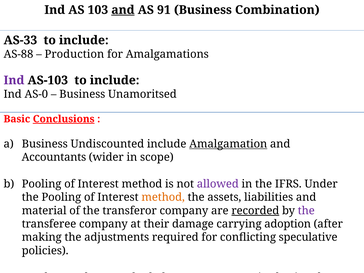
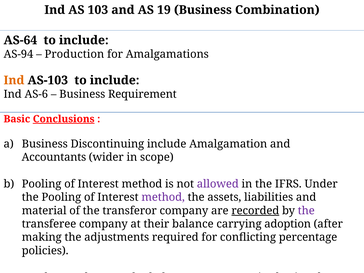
and at (123, 10) underline: present -> none
91: 91 -> 19
AS-33: AS-33 -> AS-64
AS-88: AS-88 -> AS-94
Ind at (14, 80) colour: purple -> orange
AS-0: AS-0 -> AS-6
Unamoritsed: Unamoritsed -> Requirement
Undiscounted: Undiscounted -> Discontinuing
Amalgamation underline: present -> none
method at (163, 197) colour: orange -> purple
damage: damage -> balance
speculative: speculative -> percentage
